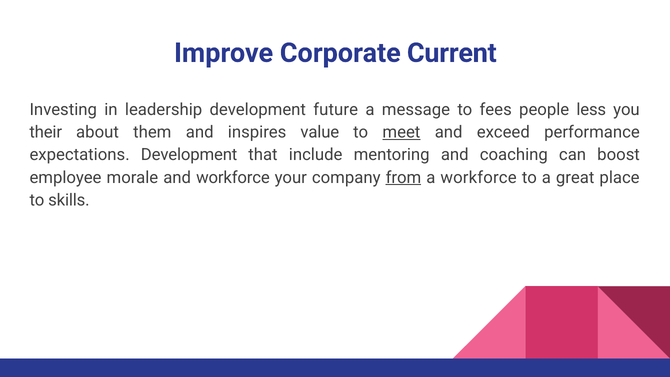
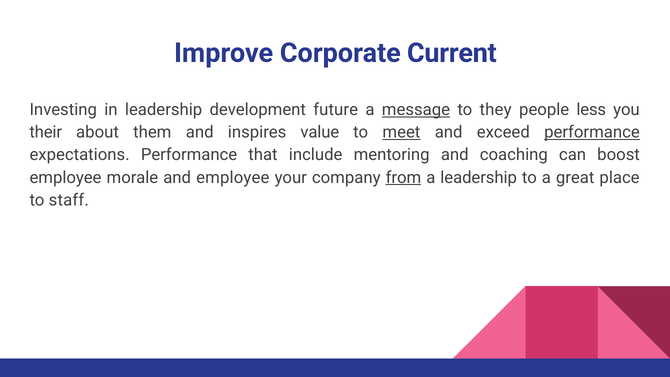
message underline: none -> present
fees: fees -> they
performance at (592, 132) underline: none -> present
expectations Development: Development -> Performance
and workforce: workforce -> employee
a workforce: workforce -> leadership
skills: skills -> staff
